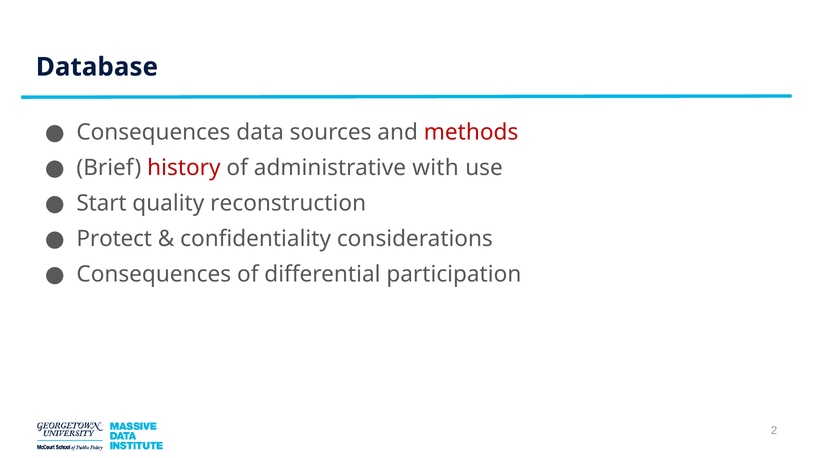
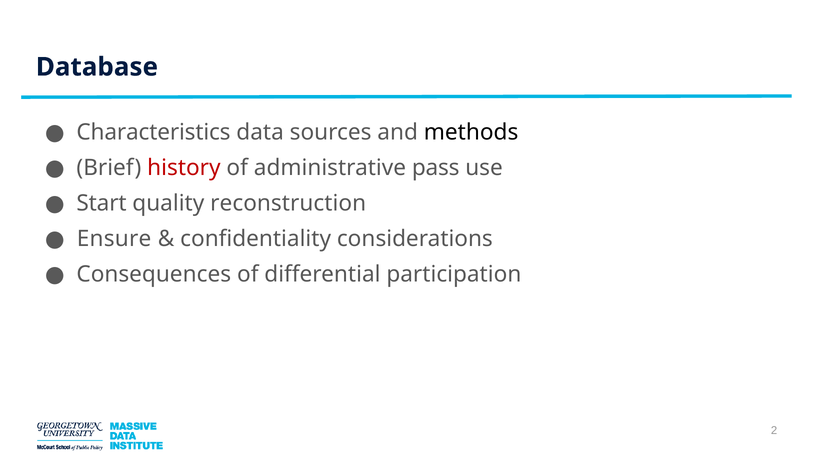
Consequences at (153, 132): Consequences -> Characteristics
methods colour: red -> black
with: with -> pass
Protect: Protect -> Ensure
